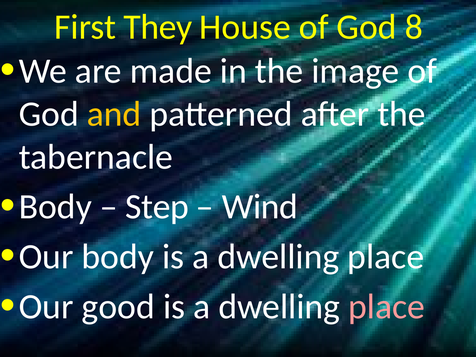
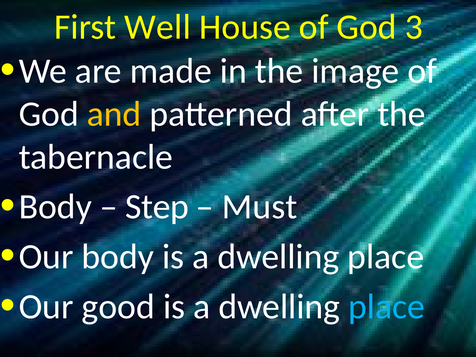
They: They -> Well
8: 8 -> 3
Wind: Wind -> Must
place at (387, 307) colour: pink -> light blue
